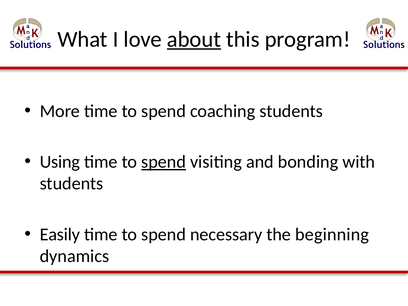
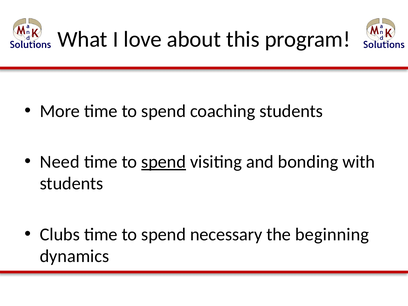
about underline: present -> none
Using: Using -> Need
Easily: Easily -> Clubs
